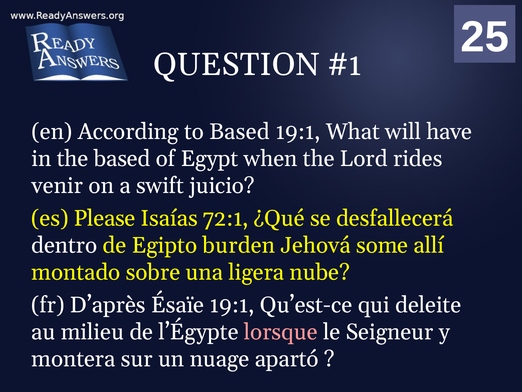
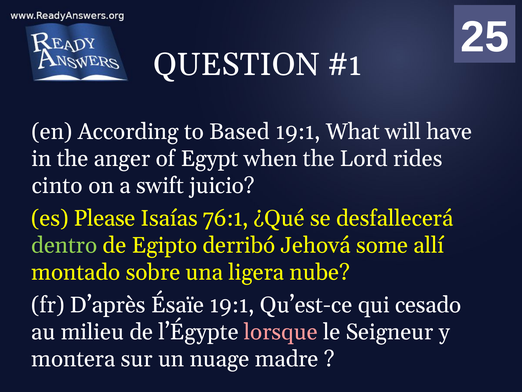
the based: based -> anger
venir: venir -> cinto
72:1: 72:1 -> 76:1
dentro colour: white -> light green
burden: burden -> derribó
deleite: deleite -> cesado
apartó: apartó -> madre
